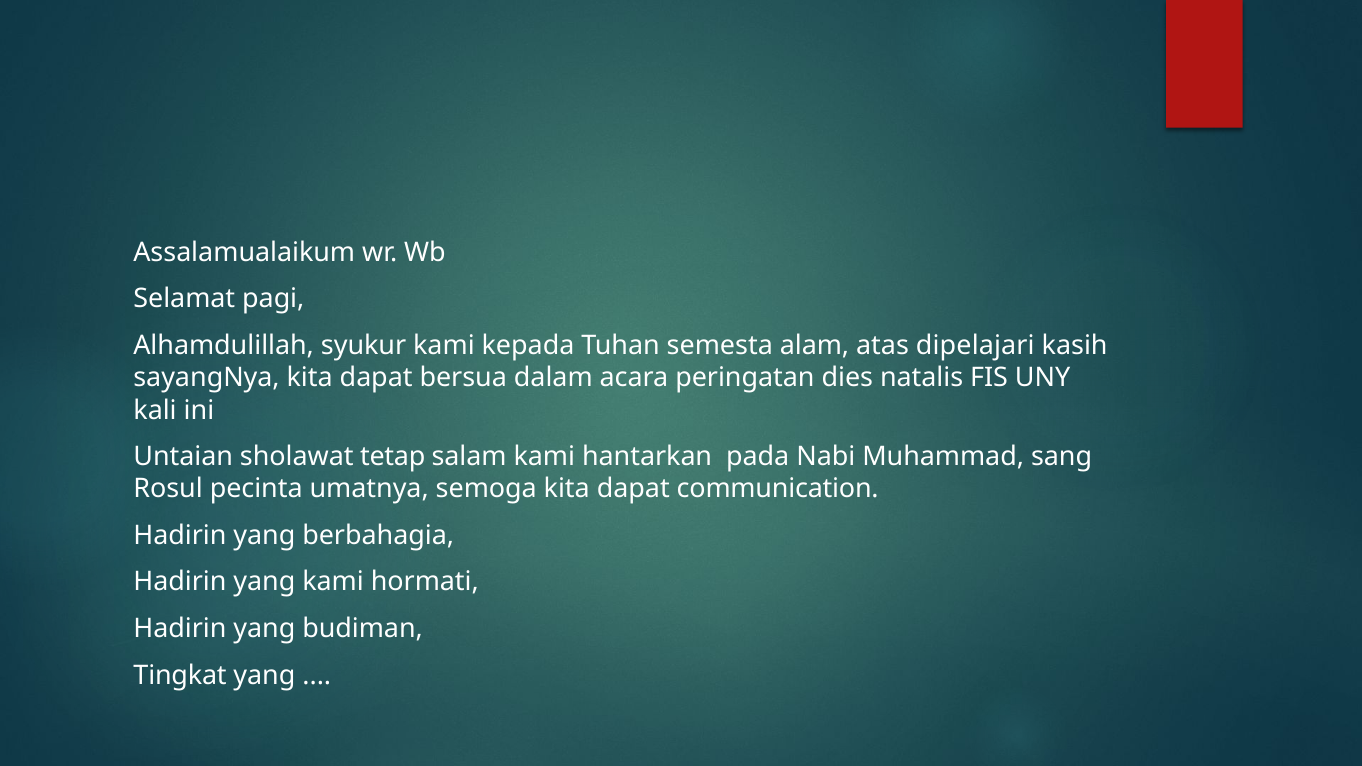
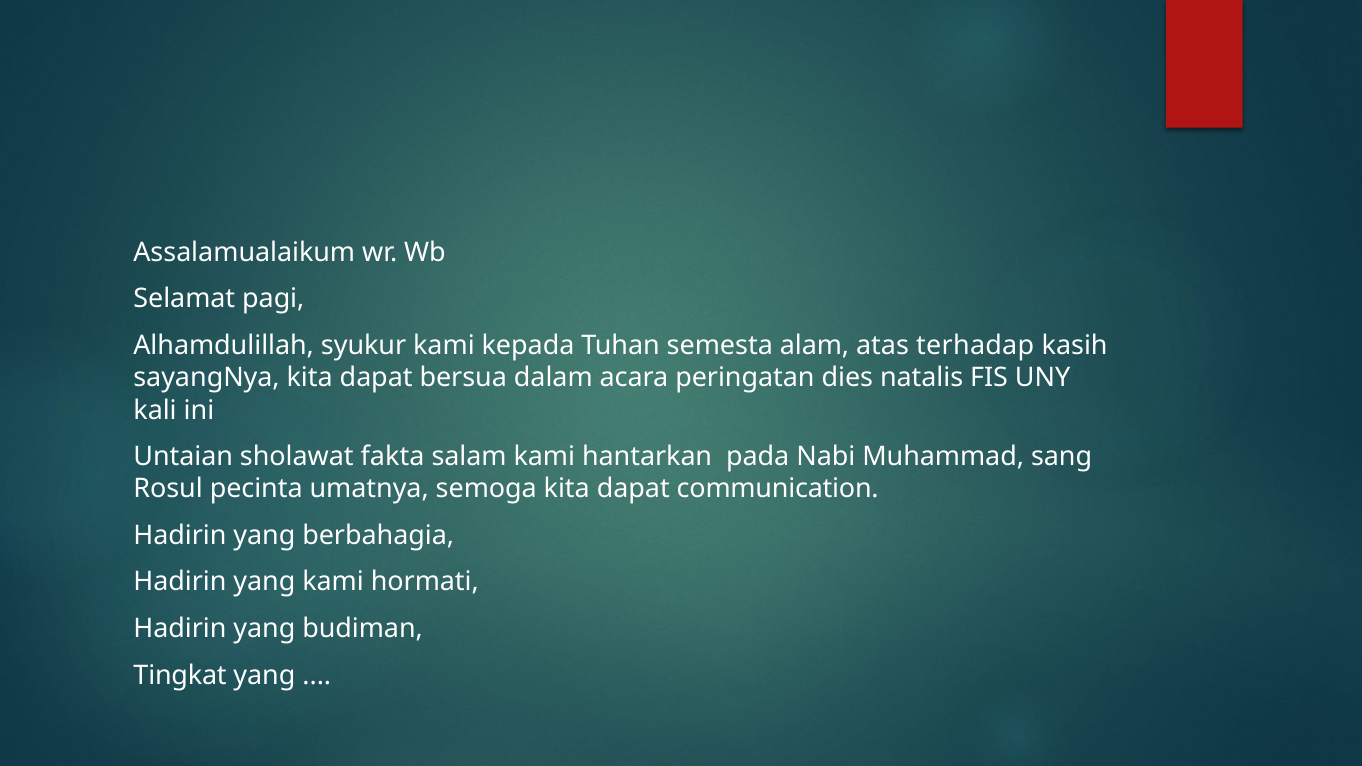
dipelajari: dipelajari -> terhadap
tetap: tetap -> fakta
